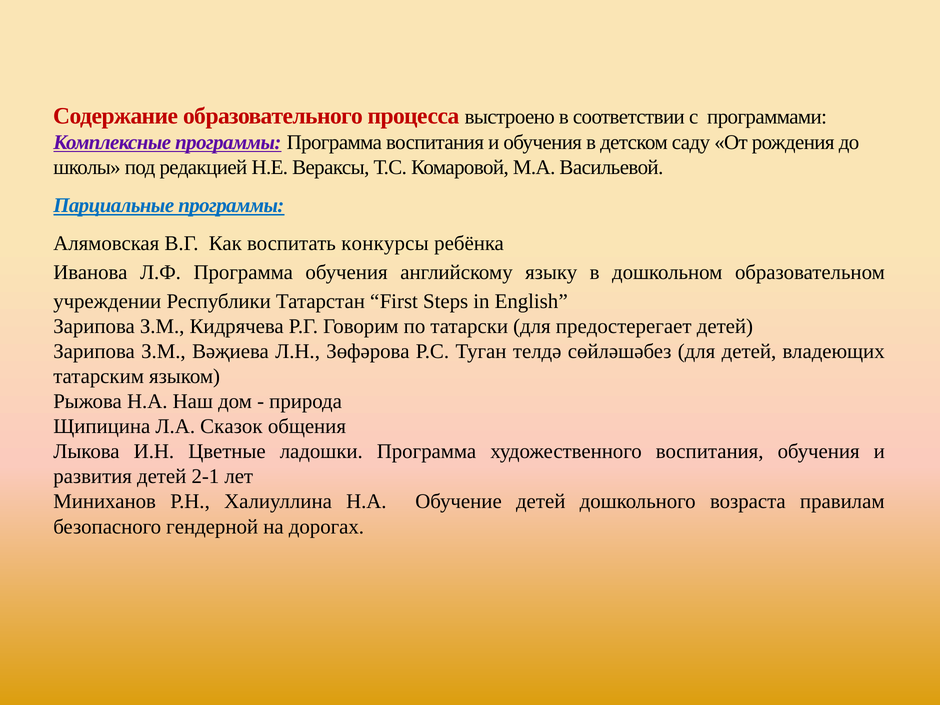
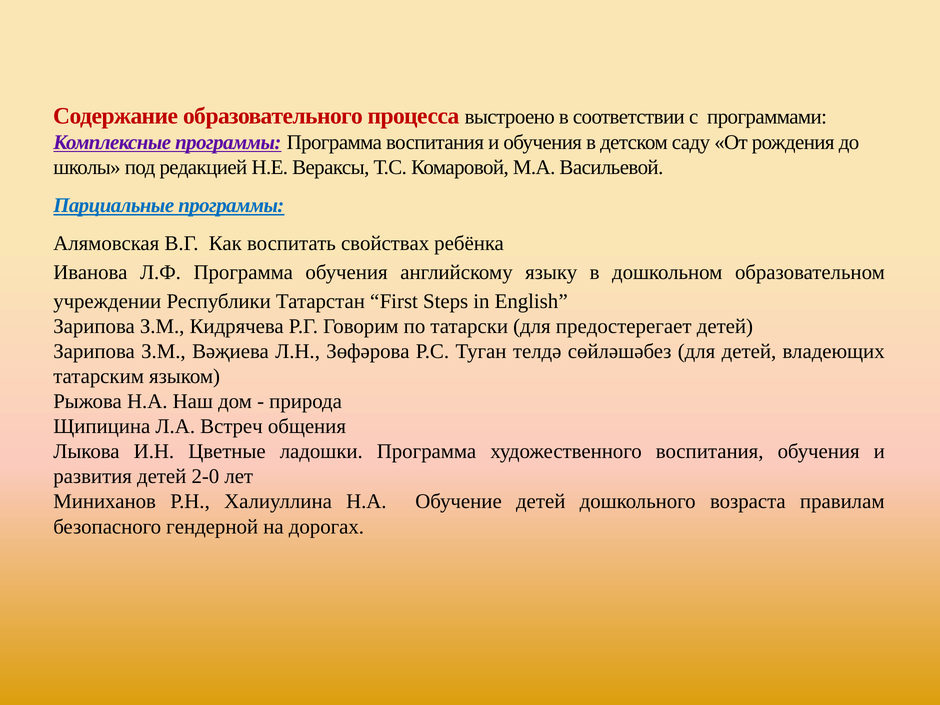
конкурсы: конкурсы -> свойствах
Сказок: Сказок -> Встреч
2-1: 2-1 -> 2-0
